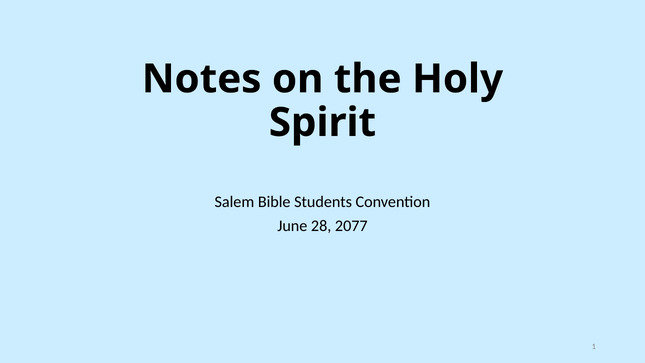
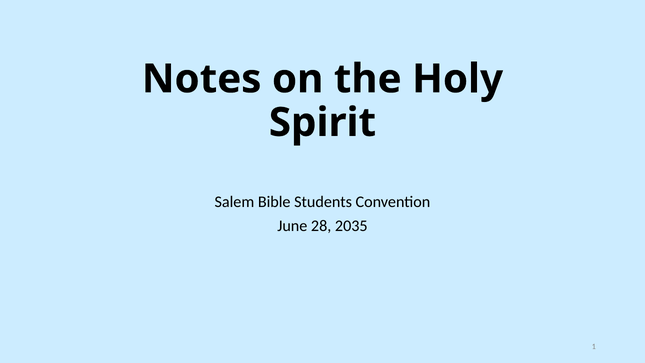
2077: 2077 -> 2035
